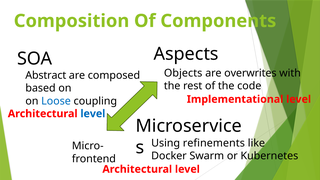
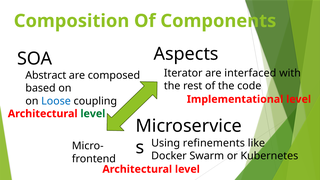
Objects: Objects -> Iterator
overwrites: overwrites -> interfaced
level at (93, 114) colour: blue -> green
